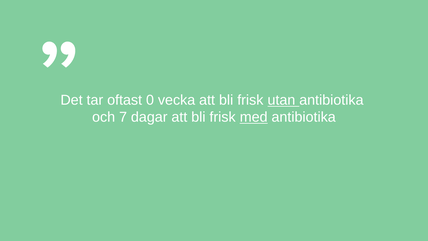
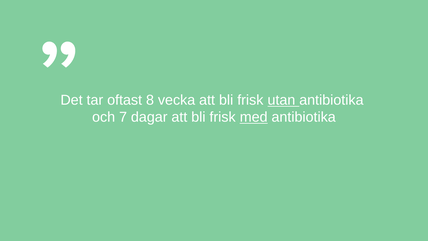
0: 0 -> 8
